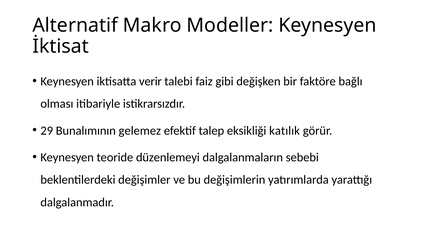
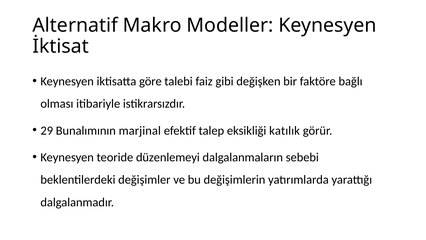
verir: verir -> göre
gelemez: gelemez -> marjinal
